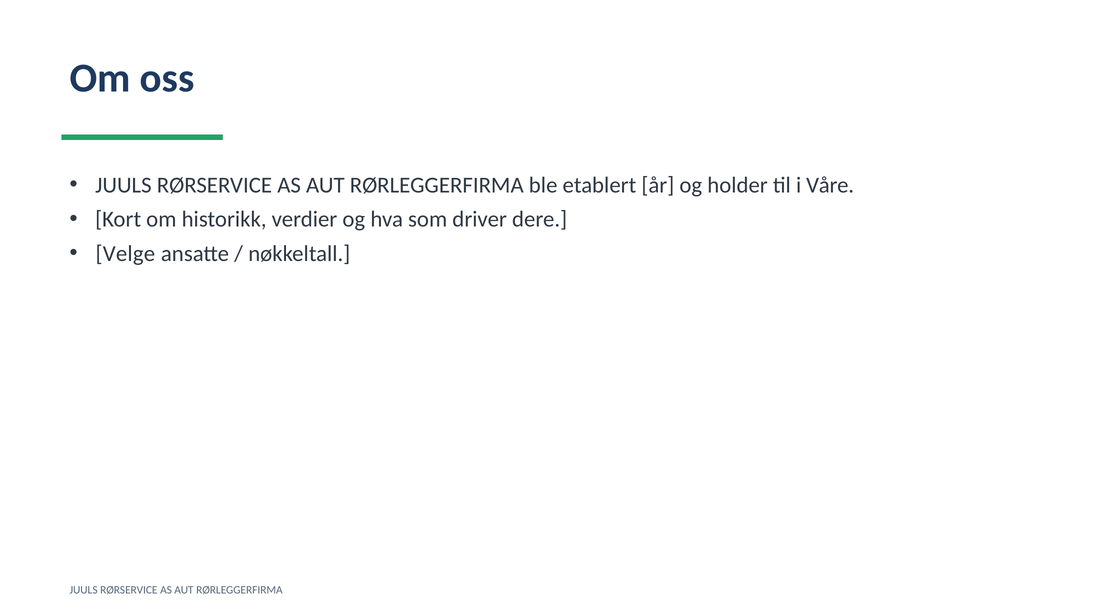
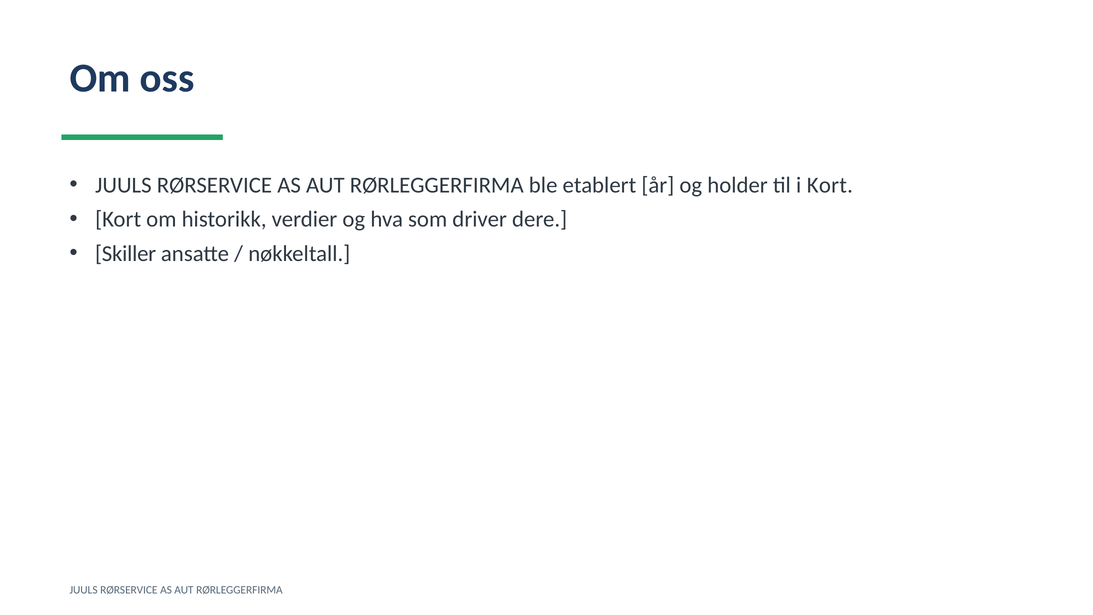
i Våre: Våre -> Kort
Velge: Velge -> Skiller
